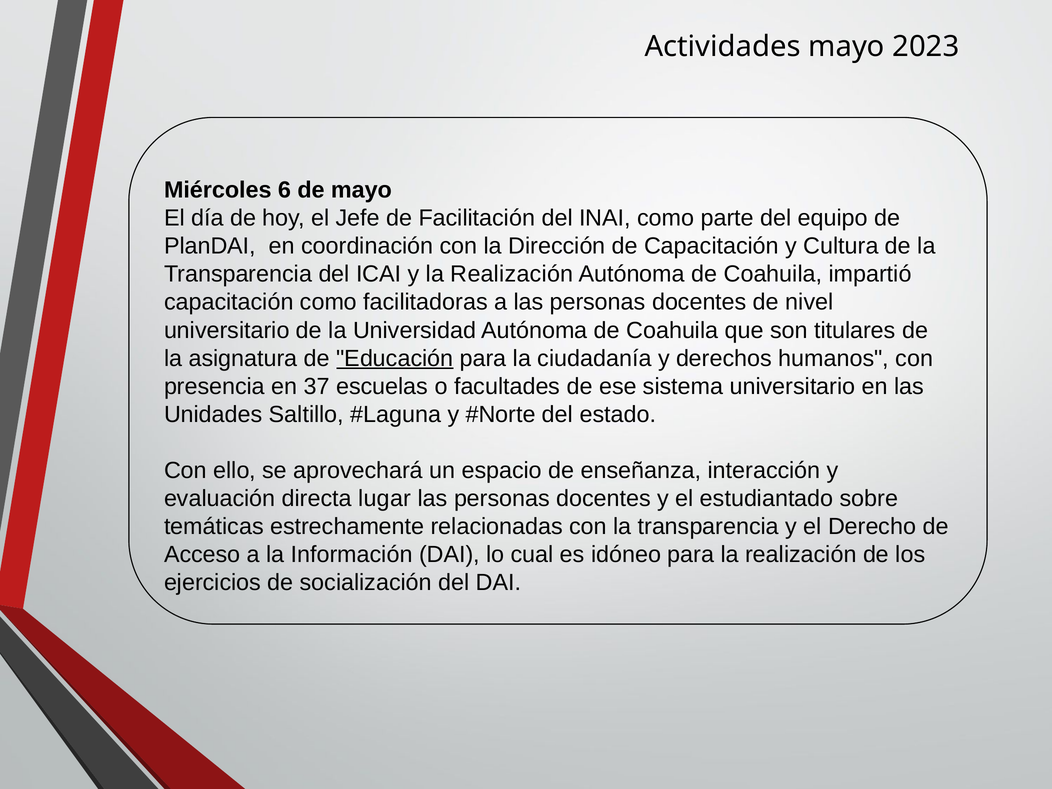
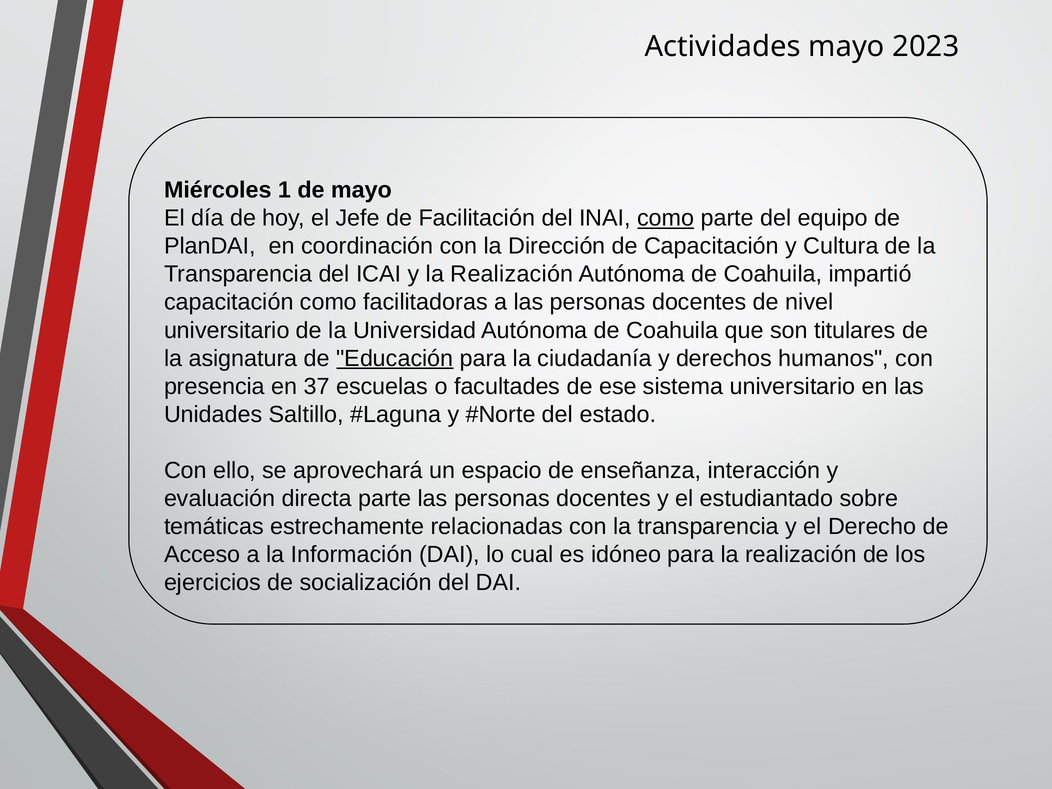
6: 6 -> 1
como at (666, 218) underline: none -> present
directa lugar: lugar -> parte
